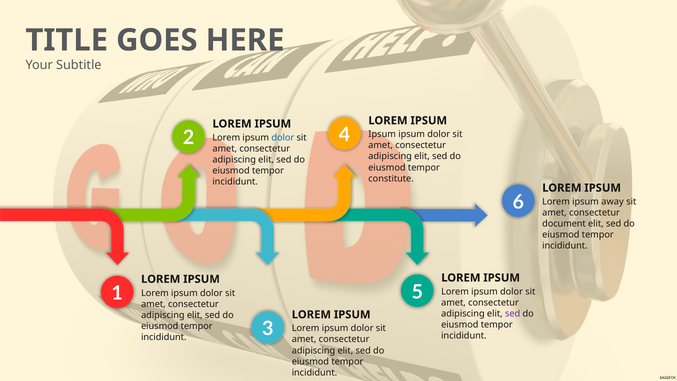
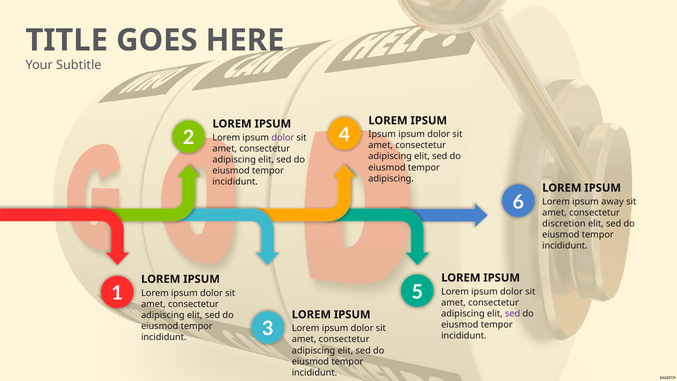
dolor at (283, 138) colour: blue -> purple
constitute at (391, 178): constitute -> adipiscing
document: document -> discretion
